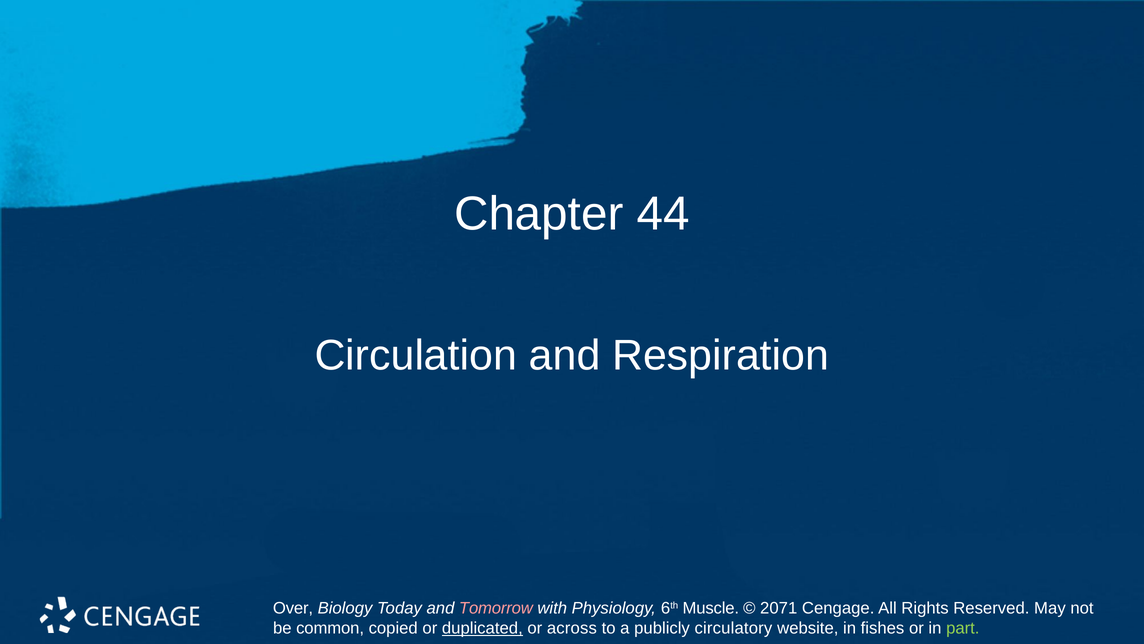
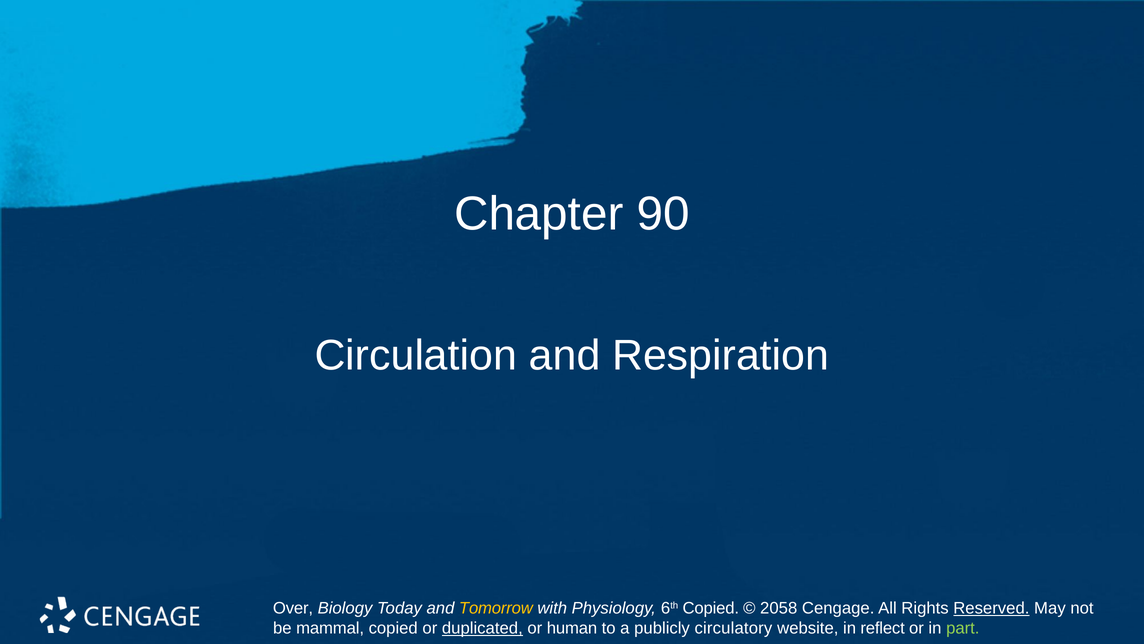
44: 44 -> 90
Tomorrow colour: pink -> yellow
6th Muscle: Muscle -> Copied
2071: 2071 -> 2058
Reserved underline: none -> present
common: common -> mammal
across: across -> human
fishes: fishes -> reflect
